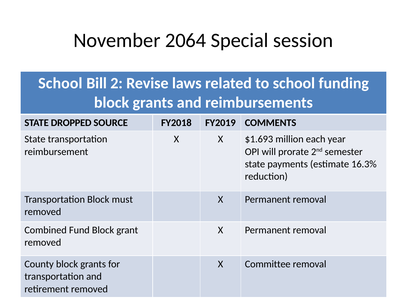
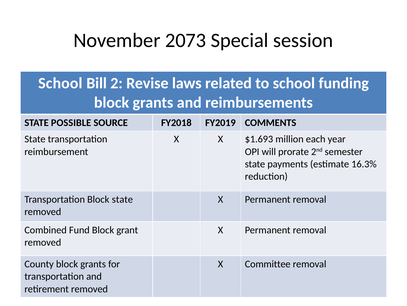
2064: 2064 -> 2073
DROPPED: DROPPED -> POSSIBLE
Block must: must -> state
